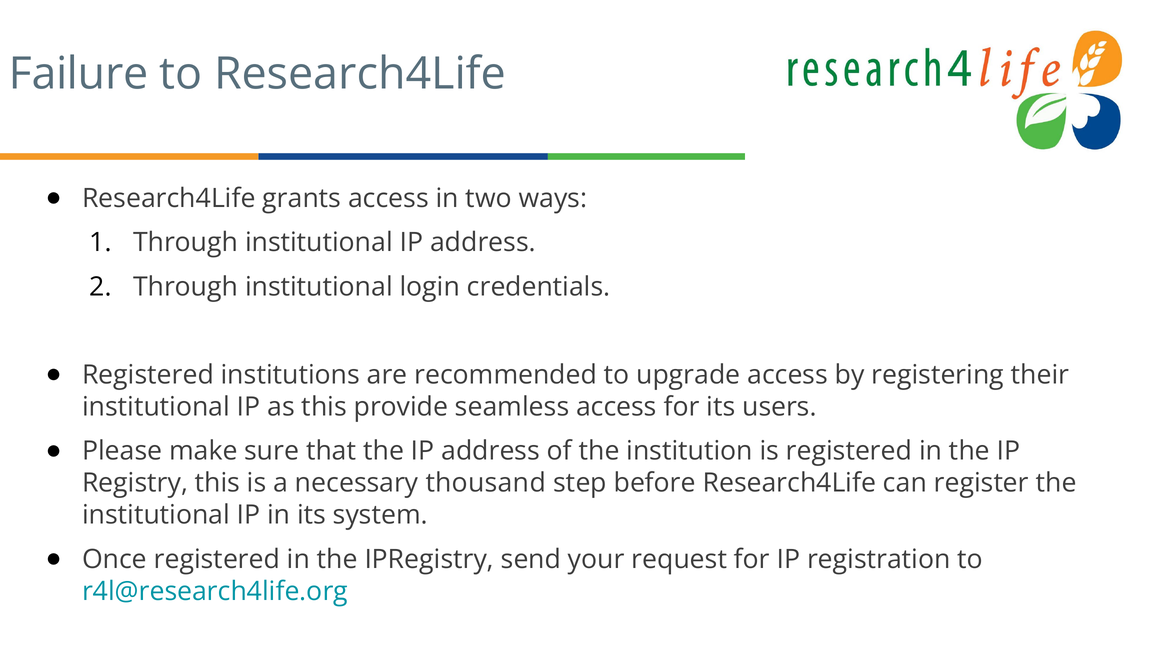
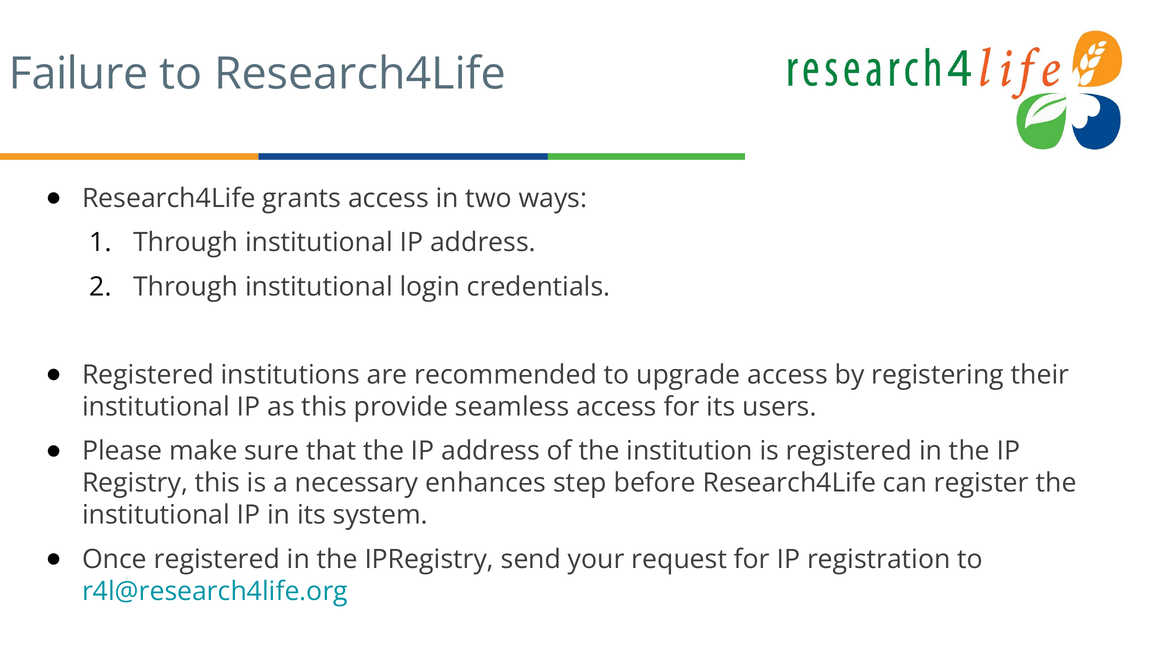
thousand: thousand -> enhances
